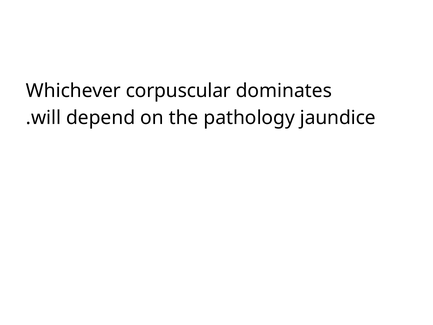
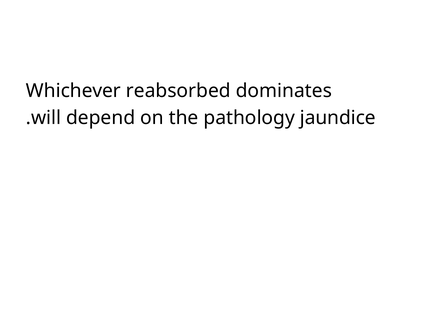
corpuscular: corpuscular -> reabsorbed
